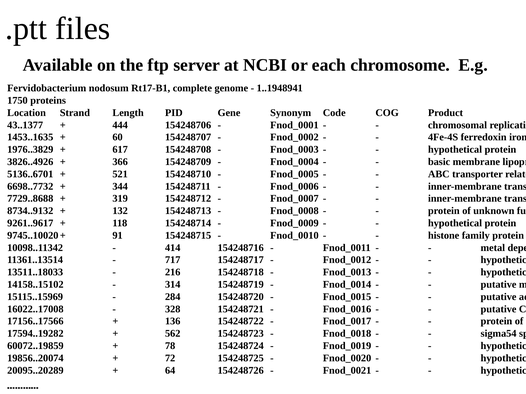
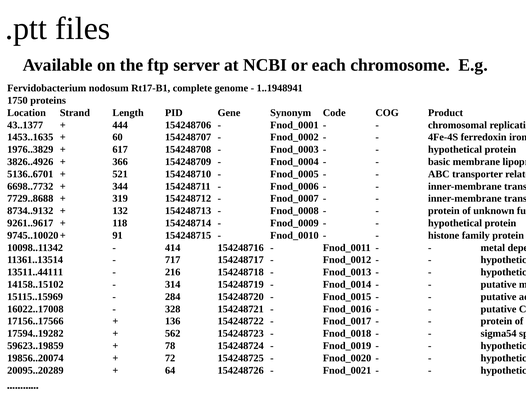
13511..18033: 13511..18033 -> 13511..44111
60072..19859: 60072..19859 -> 59623..19859
